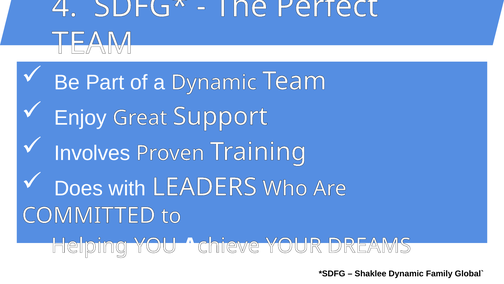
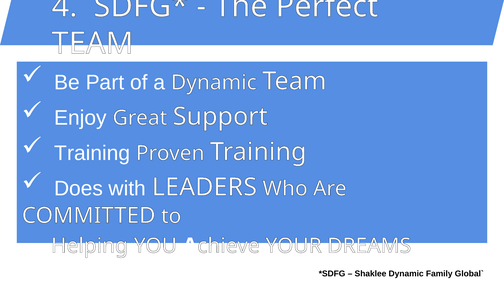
Involves at (92, 153): Involves -> Training
